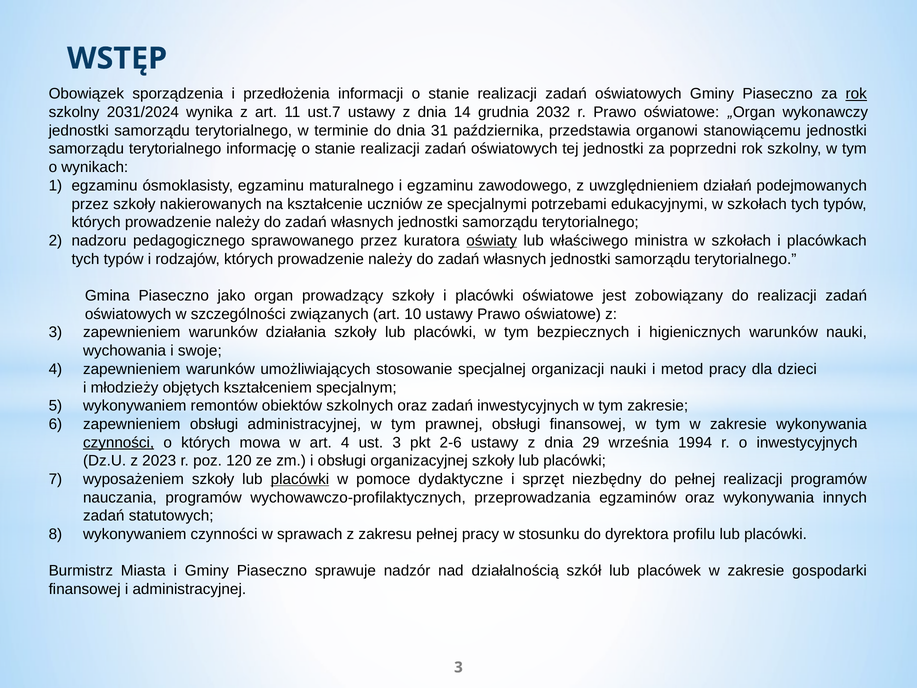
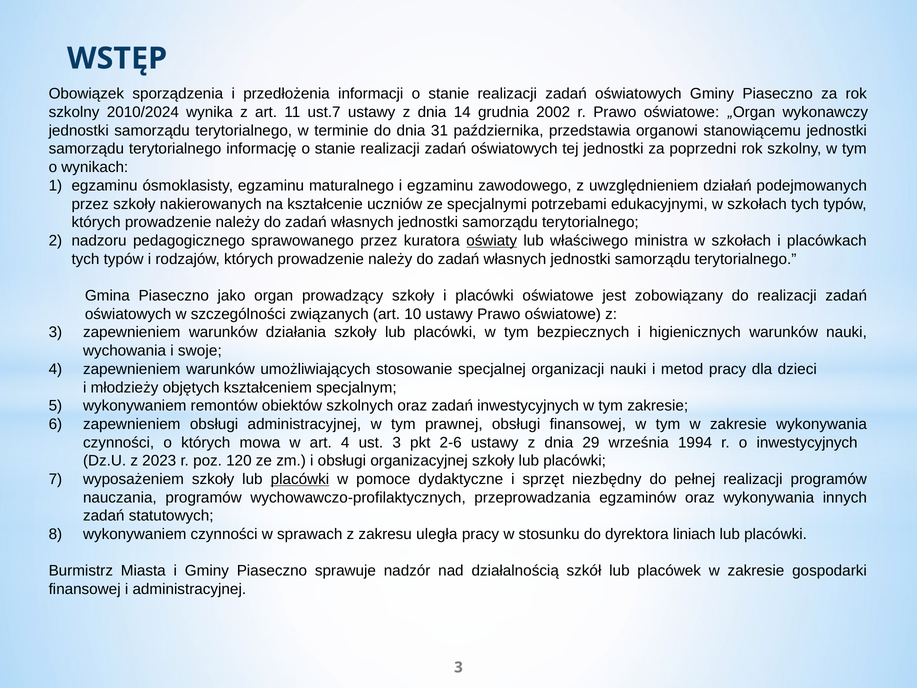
rok at (856, 94) underline: present -> none
2031/2024: 2031/2024 -> 2010/2024
2032: 2032 -> 2002
czynności at (119, 442) underline: present -> none
zakresu pełnej: pełnej -> uległa
profilu: profilu -> liniach
